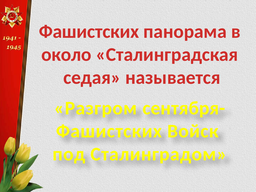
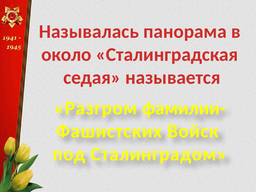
Фашистских at (89, 32): Фашистских -> Называлась
сентября-: сентября- -> фамилии-
